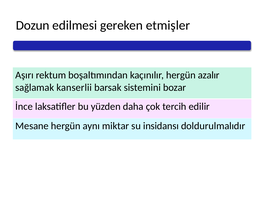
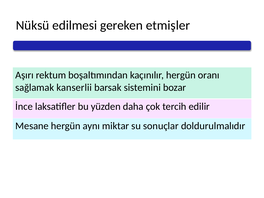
Dozun: Dozun -> Nüksü
azalır: azalır -> oranı
insidansı: insidansı -> sonuçlar
